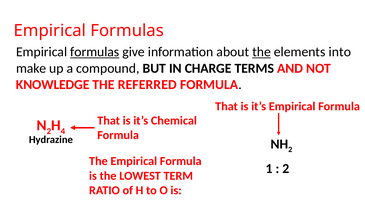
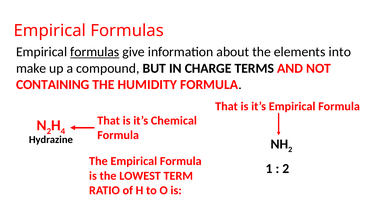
the at (262, 52) underline: present -> none
KNOWLEDGE: KNOWLEDGE -> CONTAINING
REFERRED: REFERRED -> HUMIDITY
